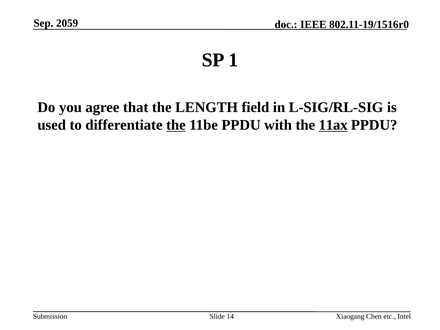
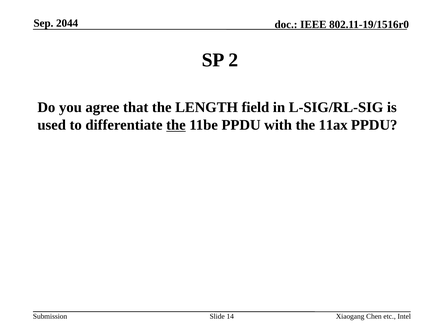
2059: 2059 -> 2044
1: 1 -> 2
11ax underline: present -> none
